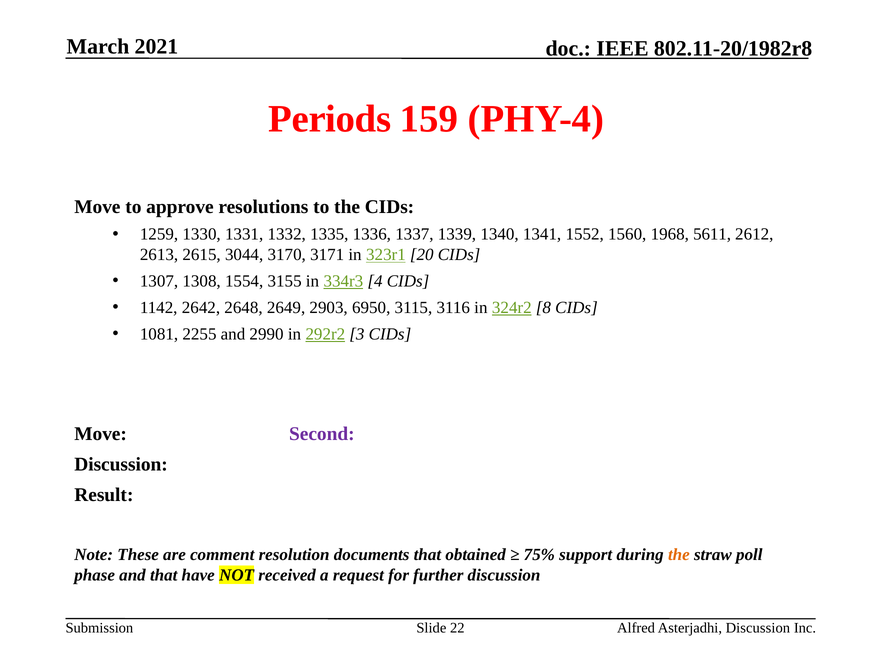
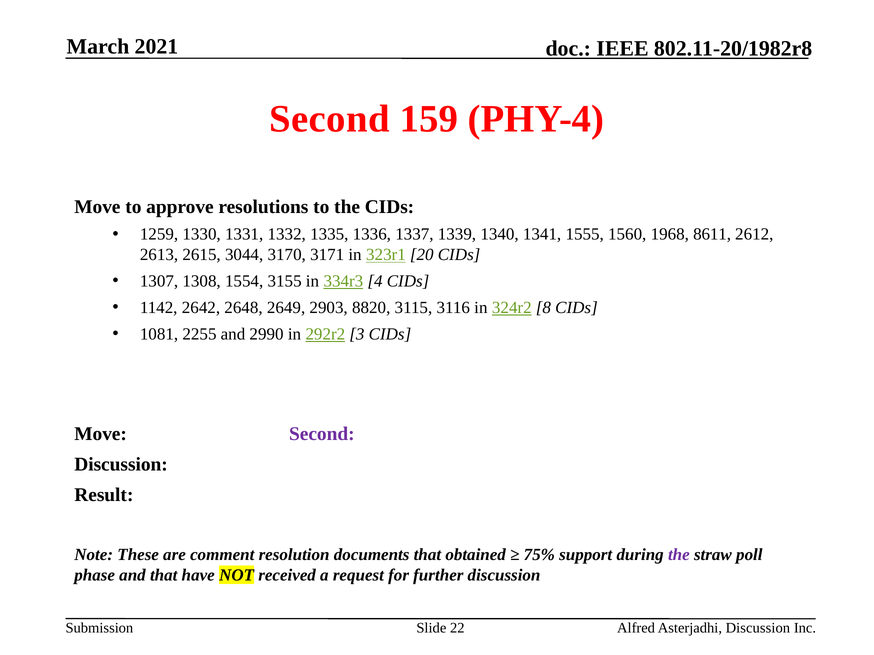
Periods at (330, 119): Periods -> Second
1552: 1552 -> 1555
5611: 5611 -> 8611
6950: 6950 -> 8820
the at (679, 555) colour: orange -> purple
